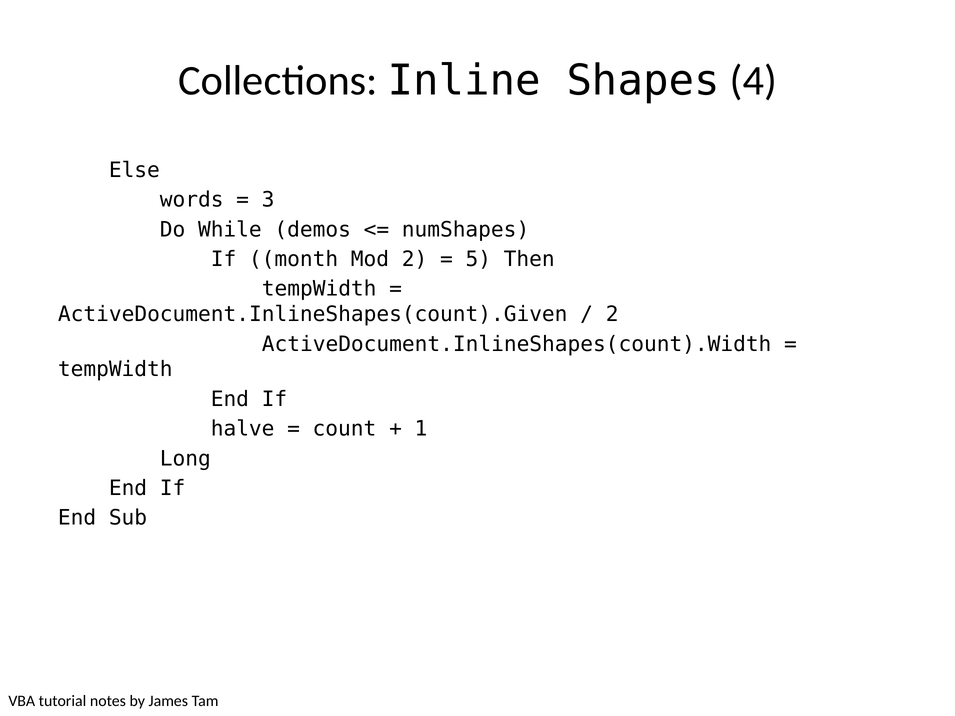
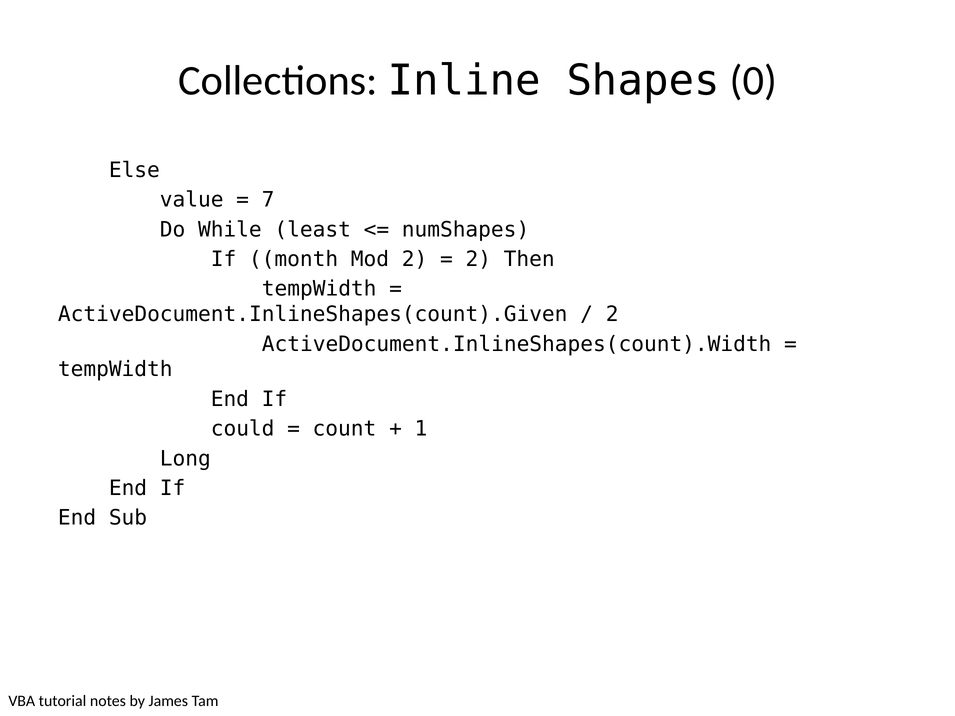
4: 4 -> 0
words: words -> value
3: 3 -> 7
demos: demos -> least
5 at (478, 259): 5 -> 2
halve: halve -> could
